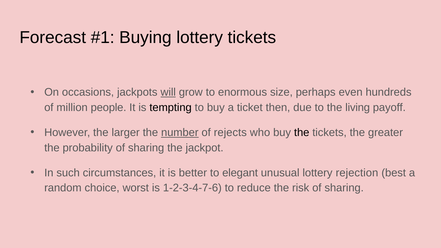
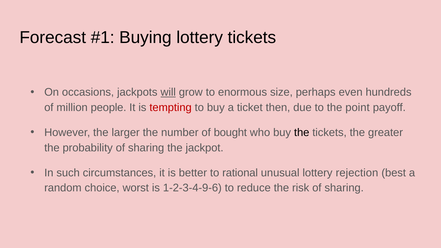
tempting colour: black -> red
living: living -> point
number underline: present -> none
rejects: rejects -> bought
elegant: elegant -> rational
1-2-3-4-7-6: 1-2-3-4-7-6 -> 1-2-3-4-9-6
